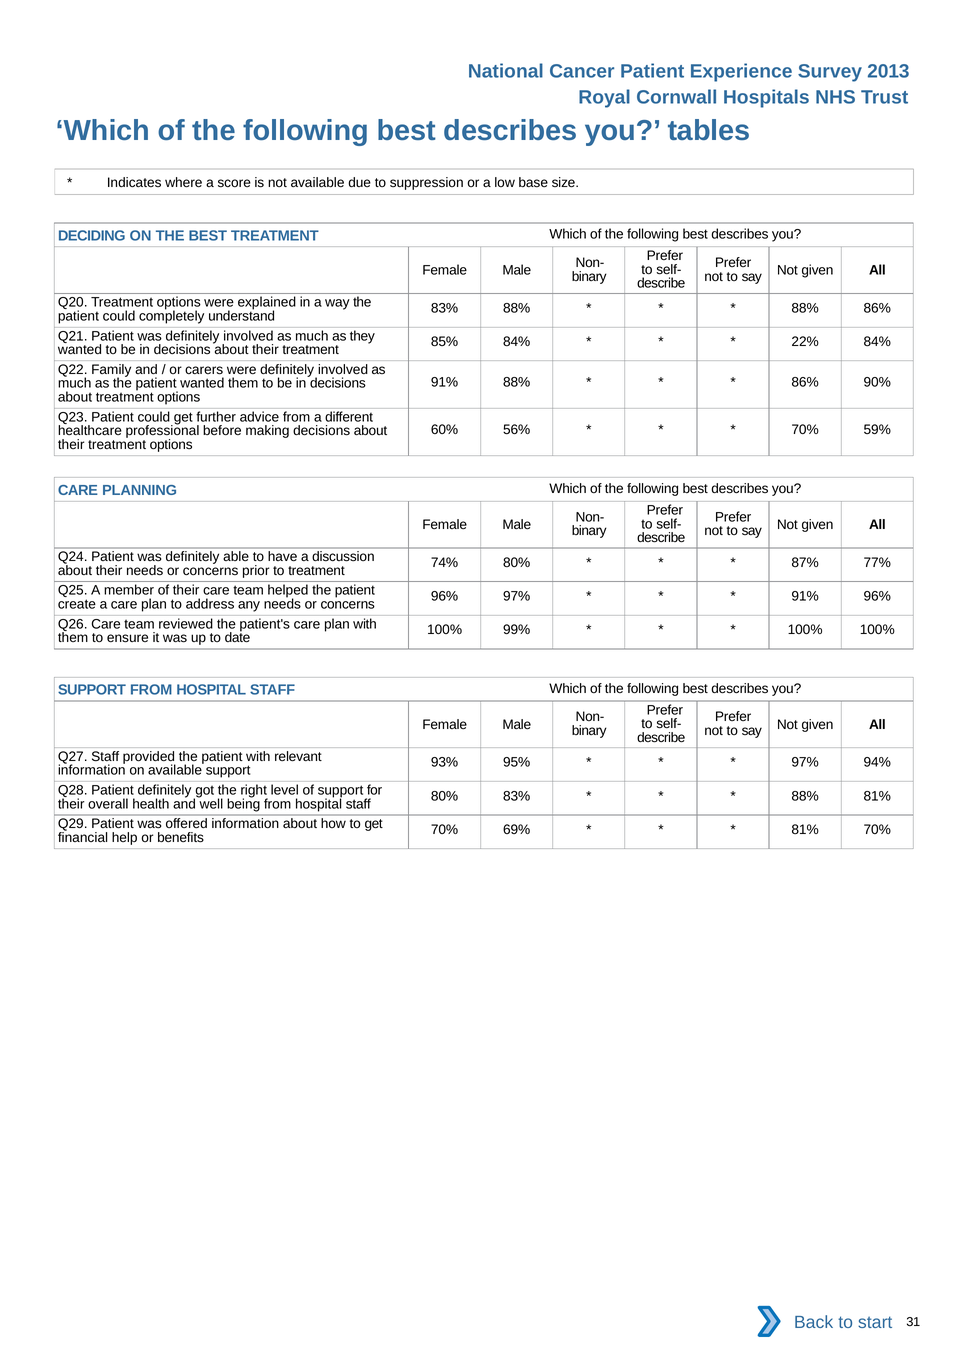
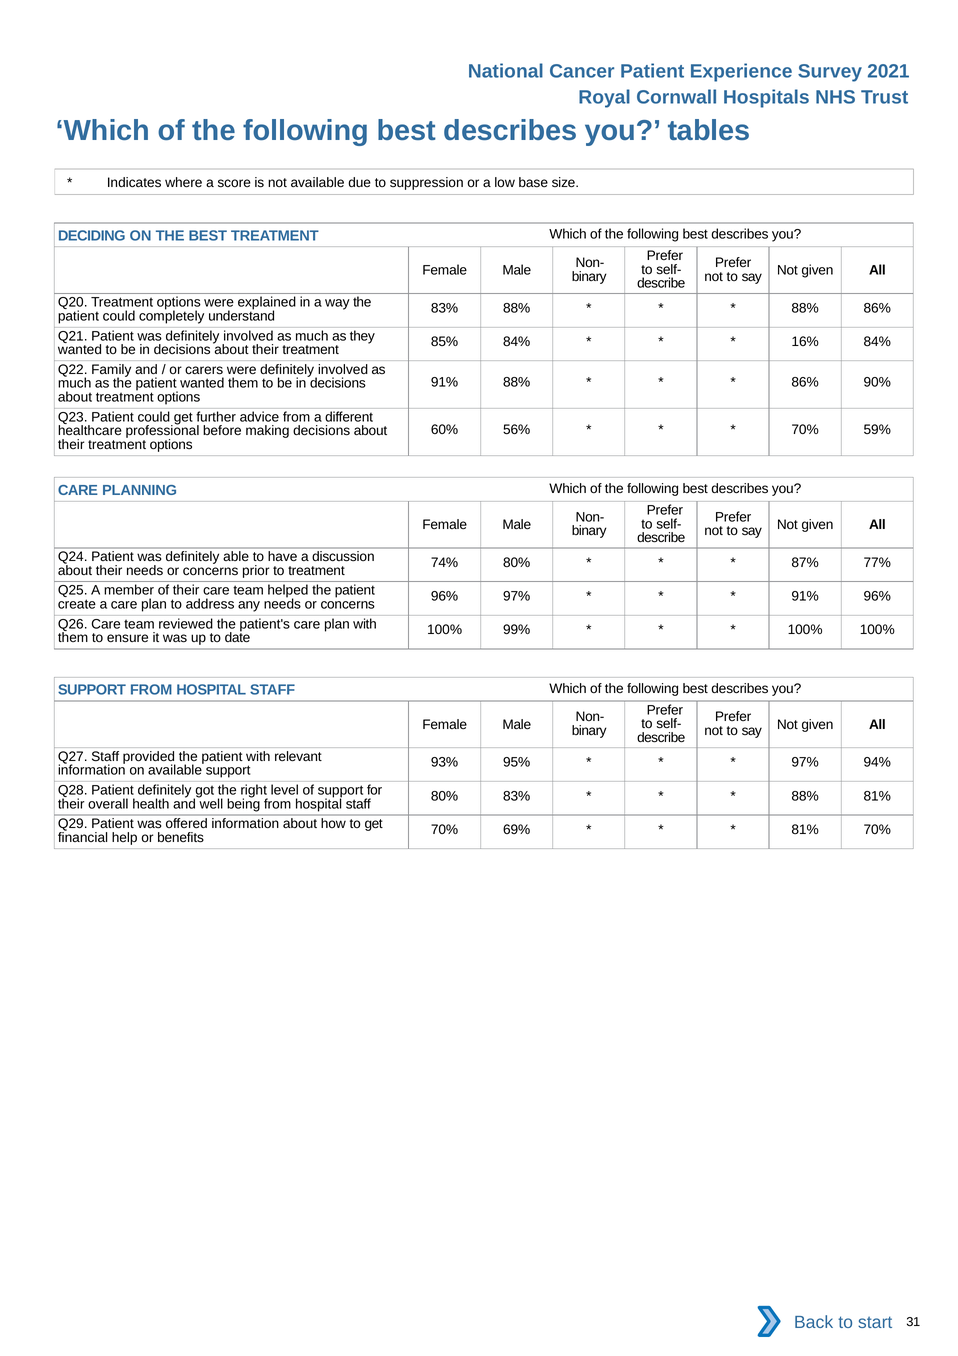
2013: 2013 -> 2021
22%: 22% -> 16%
